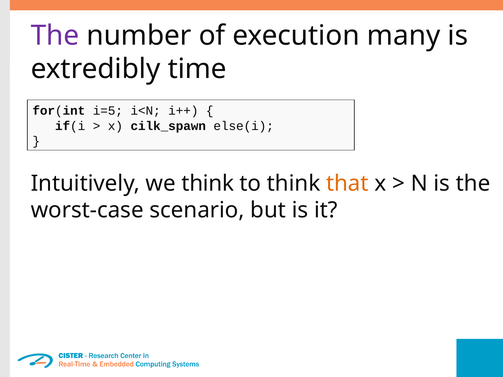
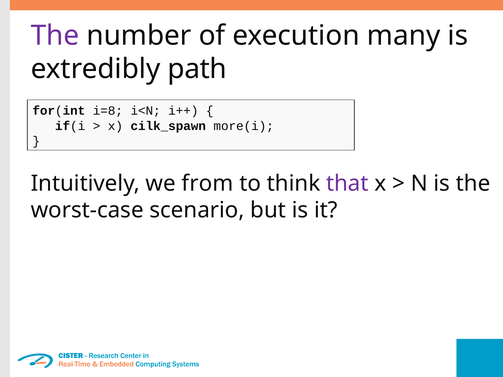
time: time -> path
i=5: i=5 -> i=8
else(i: else(i -> more(i
we think: think -> from
that colour: orange -> purple
